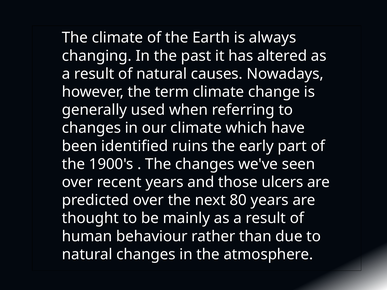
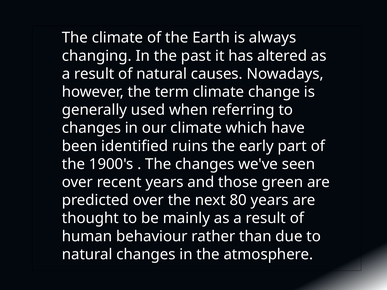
ulcers: ulcers -> green
